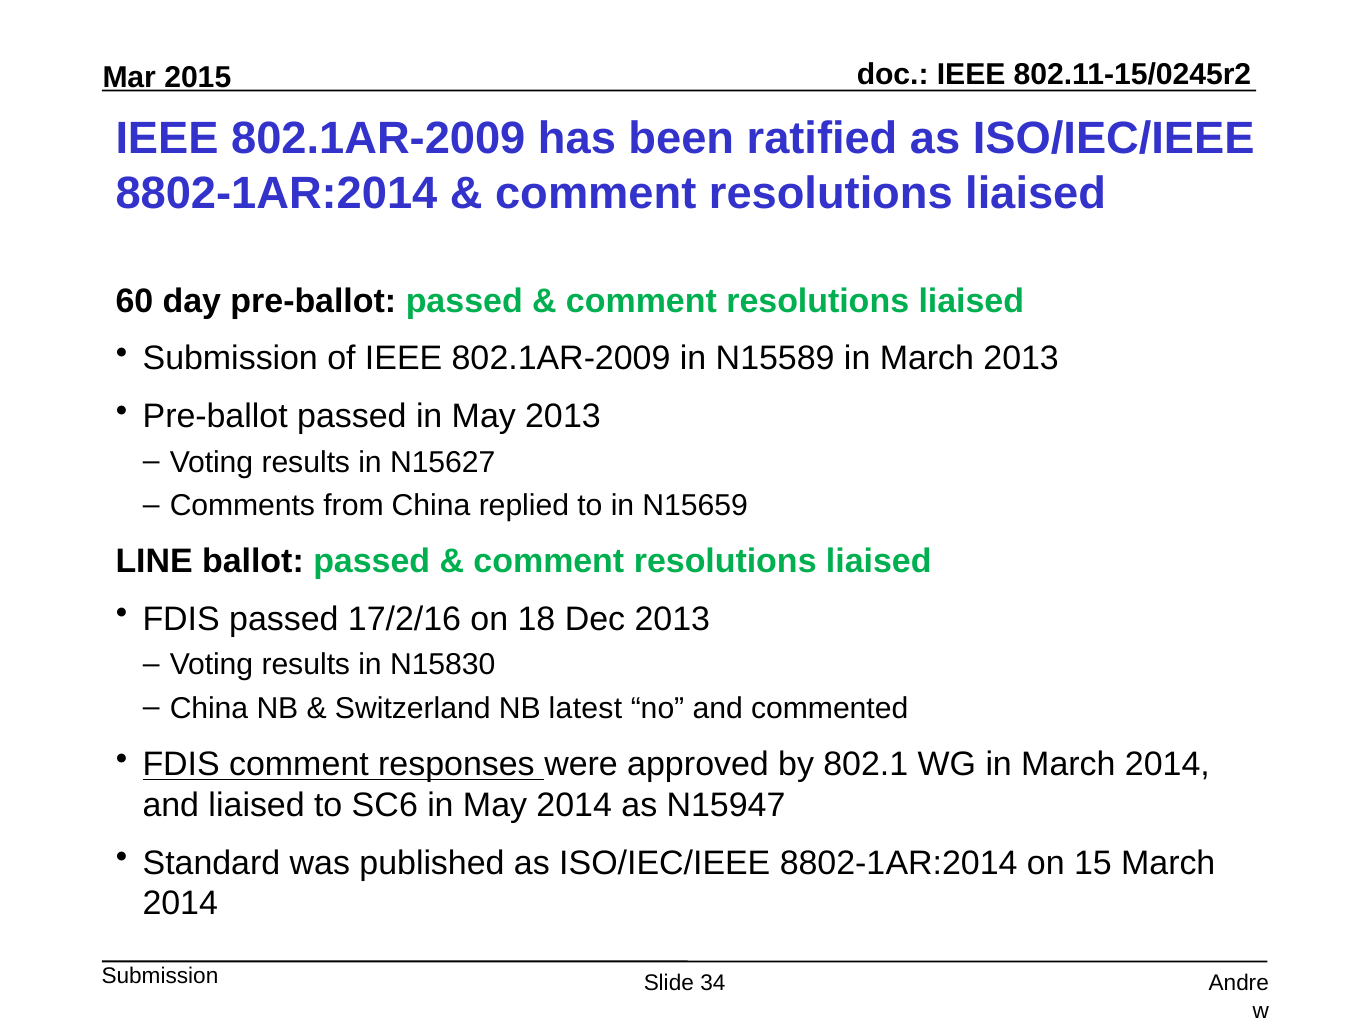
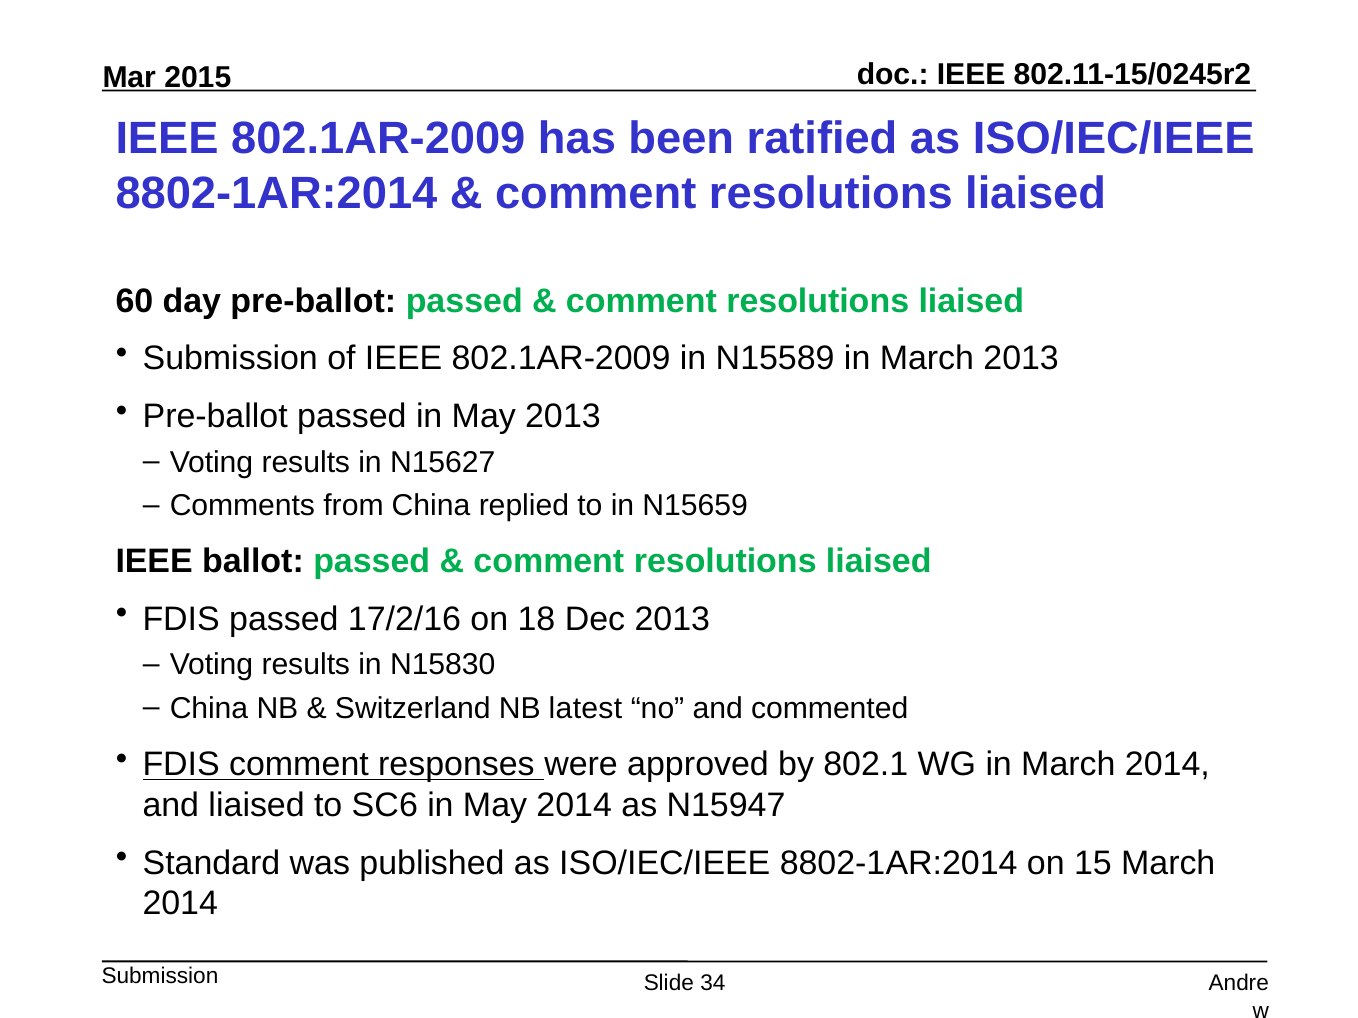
LINE at (154, 562): LINE -> IEEE
